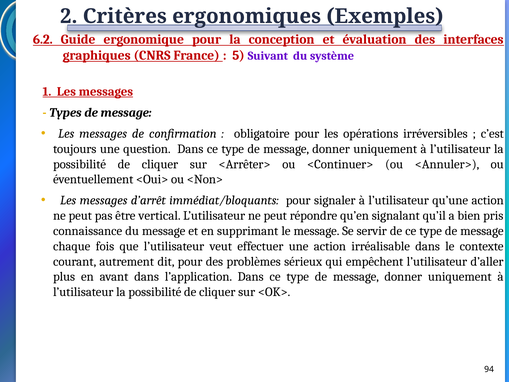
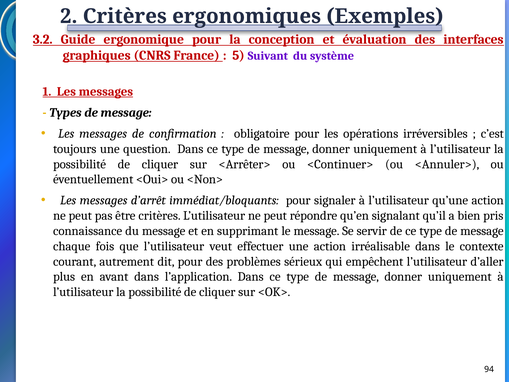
6.2: 6.2 -> 3.2
être vertical: vertical -> critères
